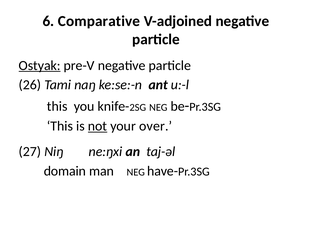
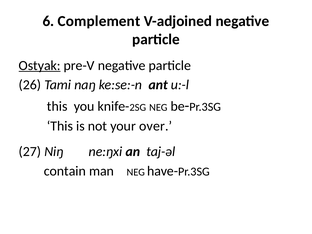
Comparative: Comparative -> Complement
not underline: present -> none
domain: domain -> contain
